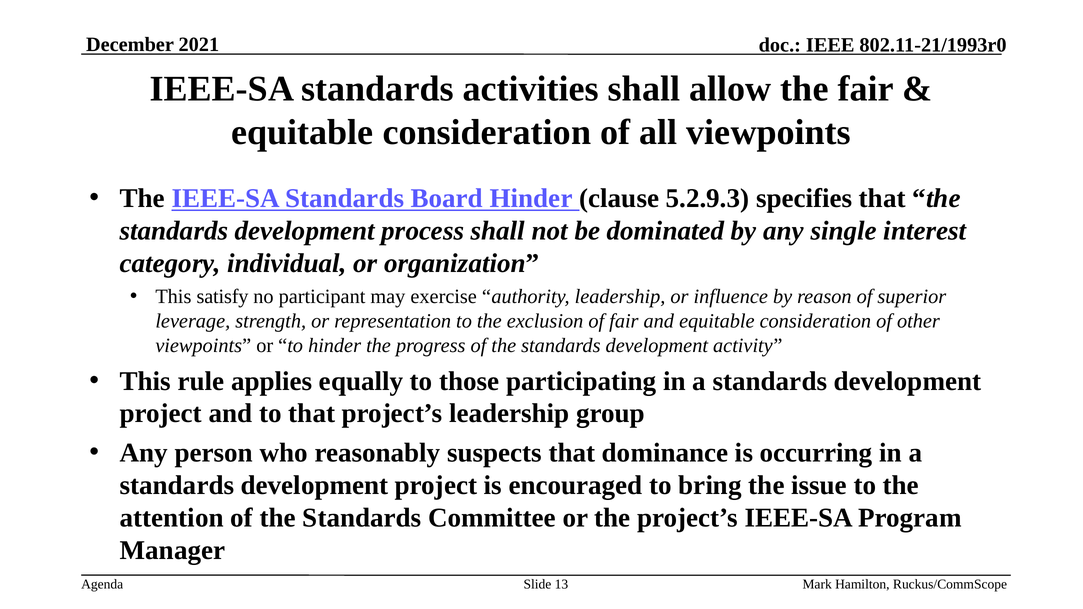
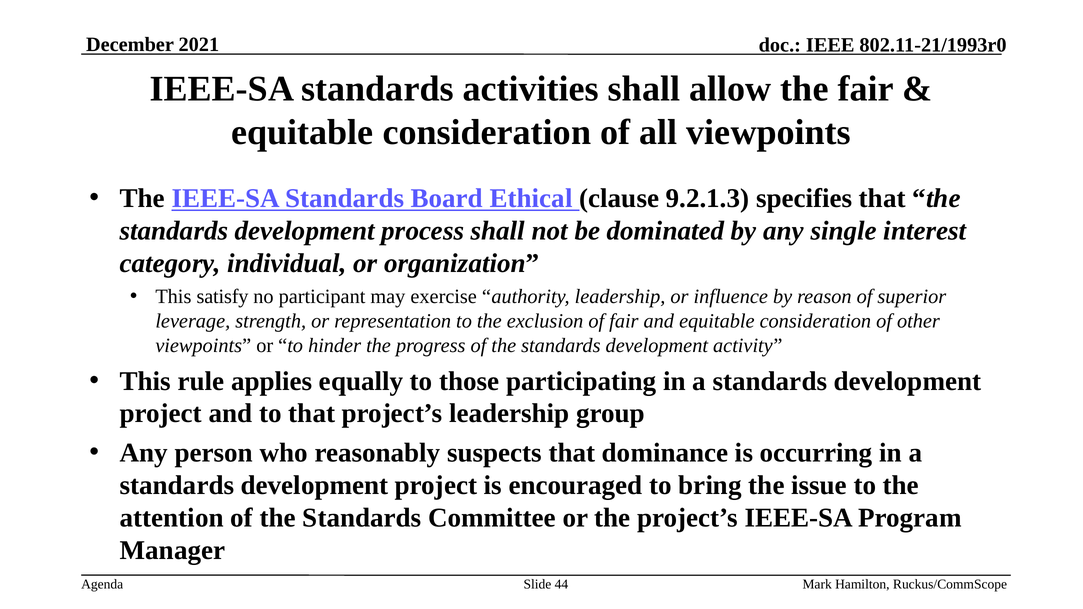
Board Hinder: Hinder -> Ethical
5.2.9.3: 5.2.9.3 -> 9.2.1.3
13: 13 -> 44
